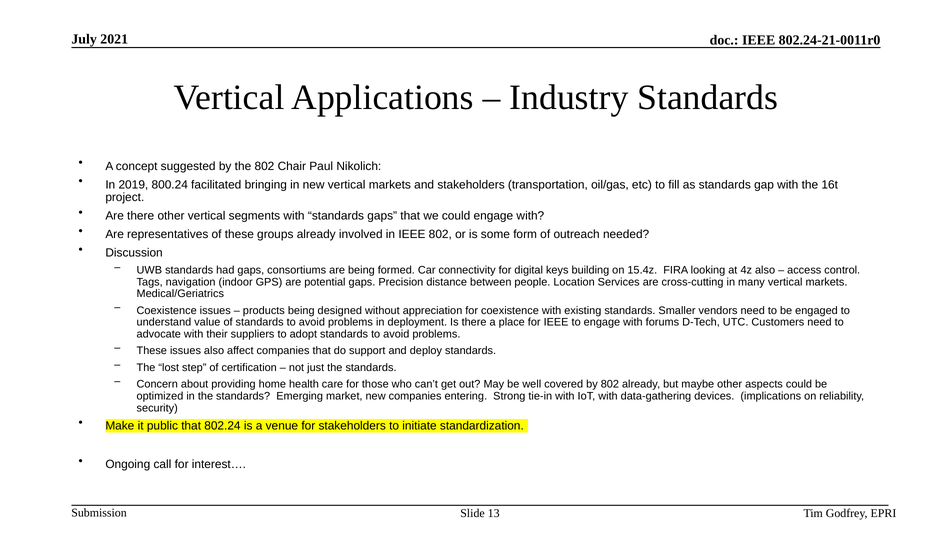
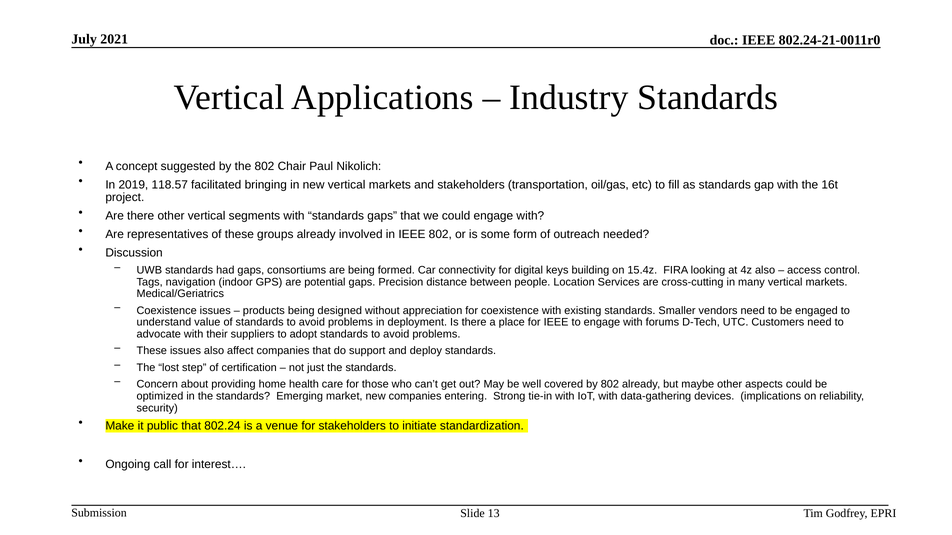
800.24: 800.24 -> 118.57
